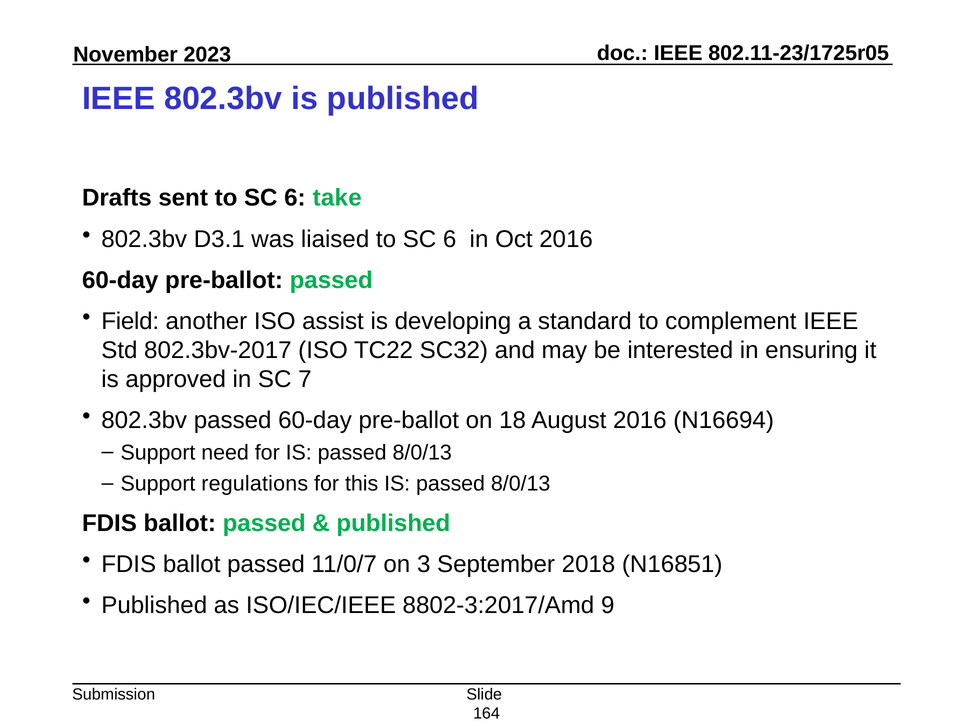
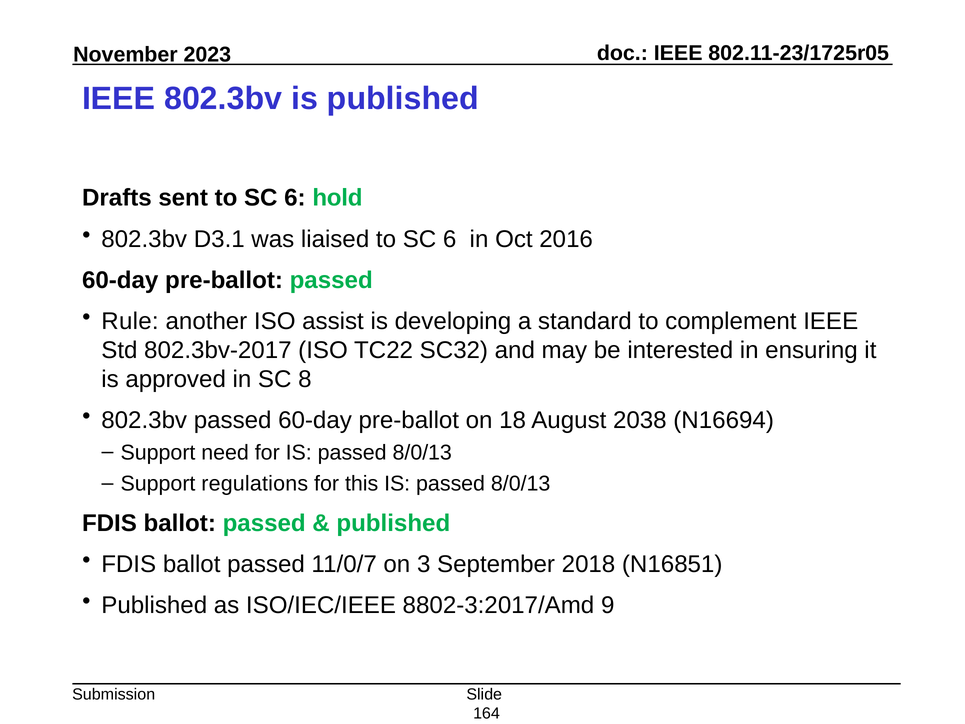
take: take -> hold
Field: Field -> Rule
7: 7 -> 8
August 2016: 2016 -> 2038
